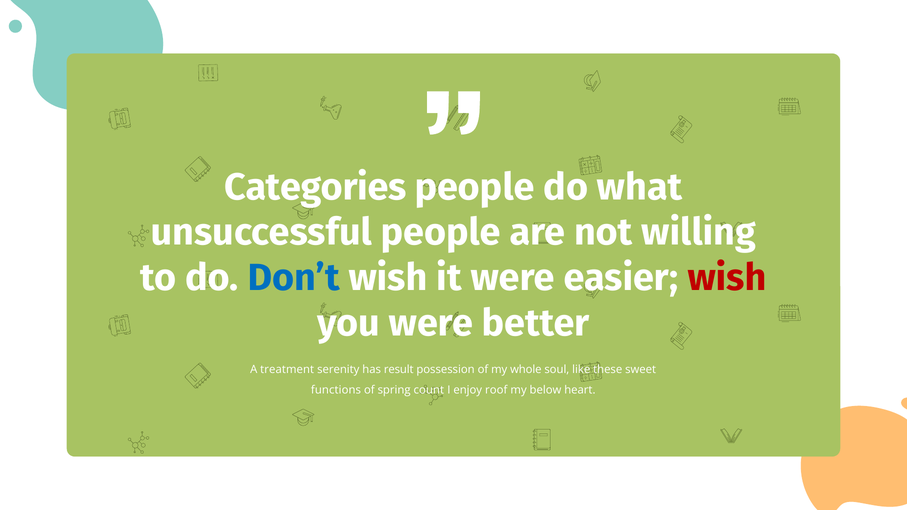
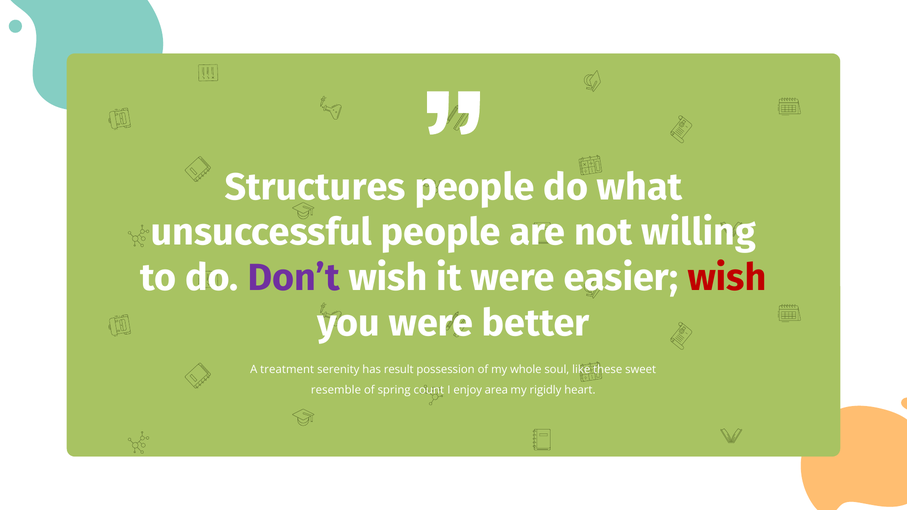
Categories: Categories -> Structures
Don’t colour: blue -> purple
functions: functions -> resemble
roof: roof -> area
below: below -> rigidly
